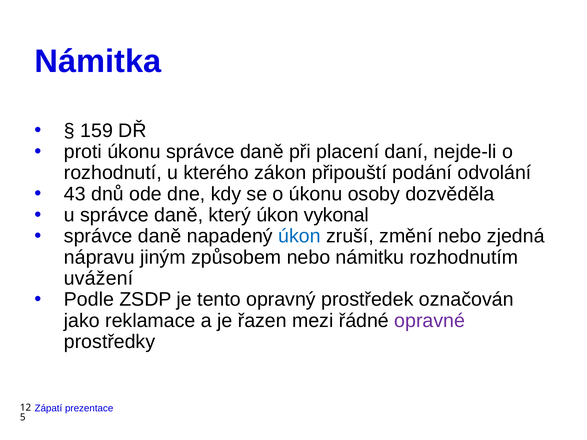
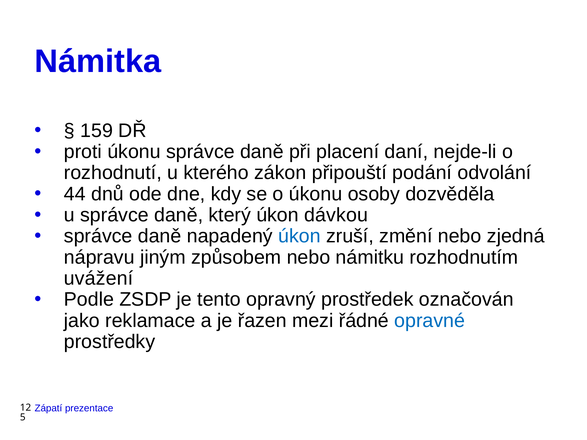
43: 43 -> 44
vykonal: vykonal -> dávkou
opravné colour: purple -> blue
